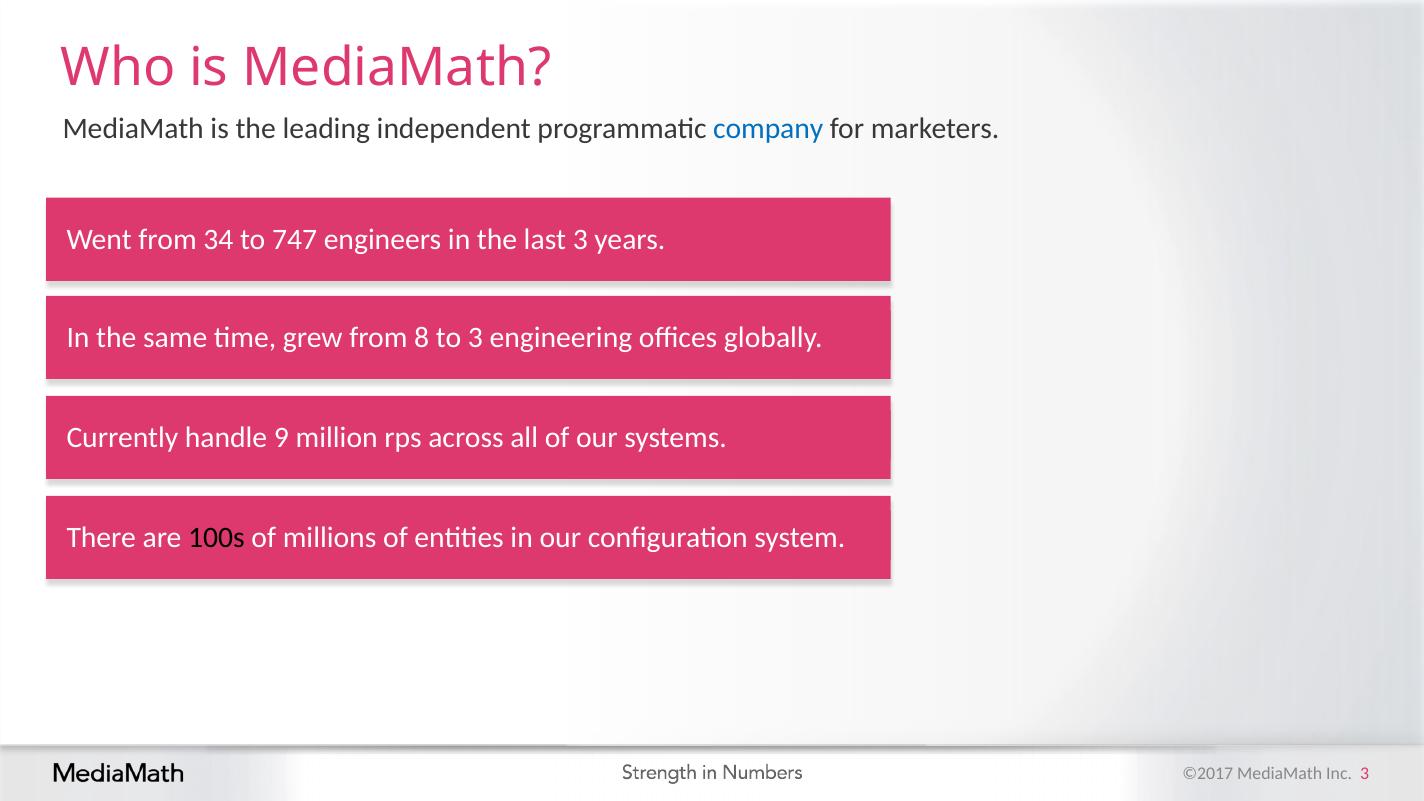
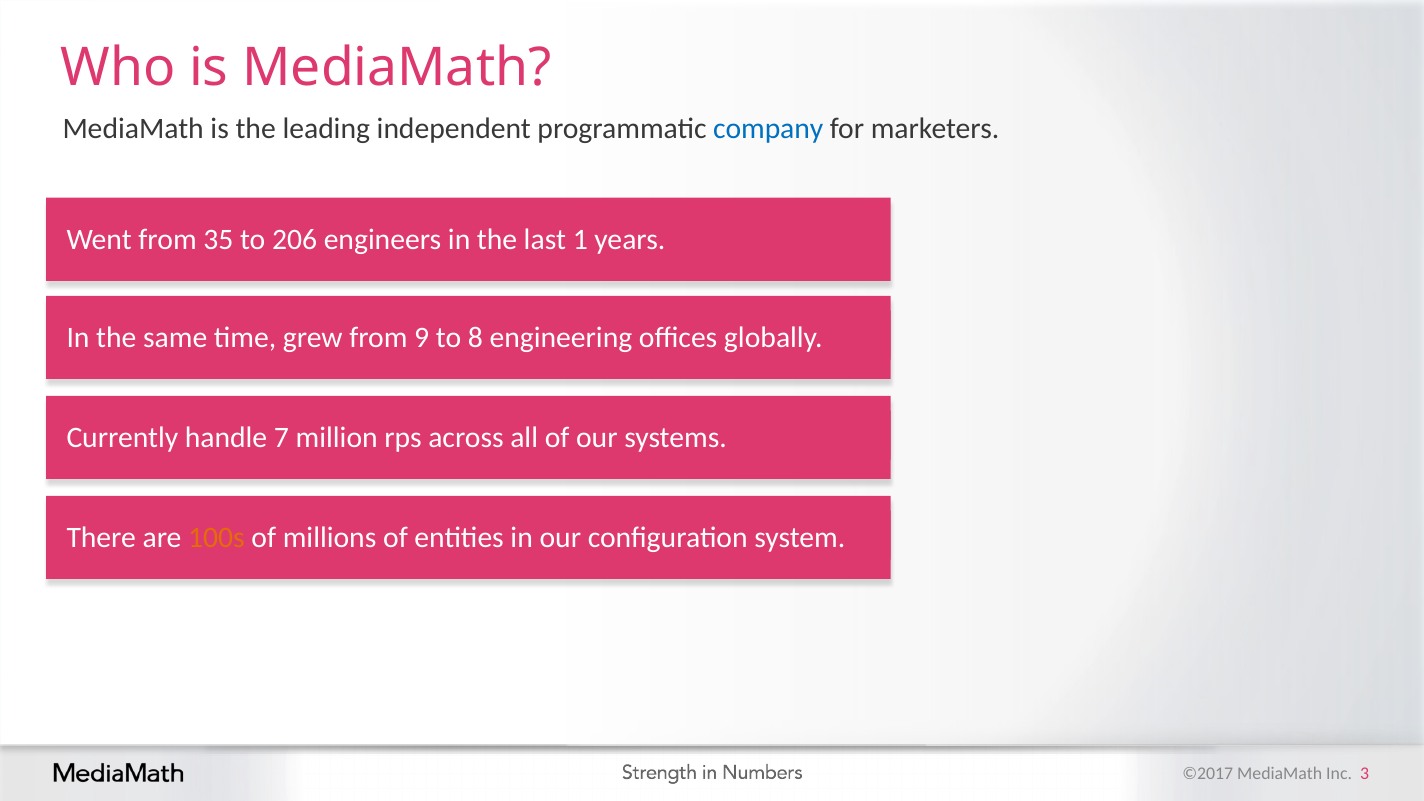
34: 34 -> 35
747: 747 -> 206
last 3: 3 -> 1
8: 8 -> 9
to 3: 3 -> 8
9: 9 -> 7
100s colour: black -> orange
